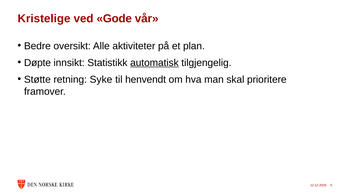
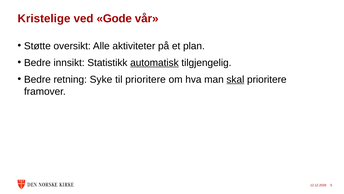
Bedre: Bedre -> Støtte
Døpte at (37, 63): Døpte -> Bedre
Støtte at (37, 79): Støtte -> Bedre
til henvendt: henvendt -> prioritere
skal underline: none -> present
